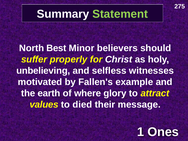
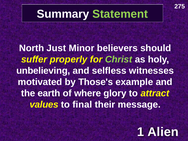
Best: Best -> Just
Christ colour: white -> light green
Fallen's: Fallen's -> Those's
died: died -> final
Ones: Ones -> Alien
